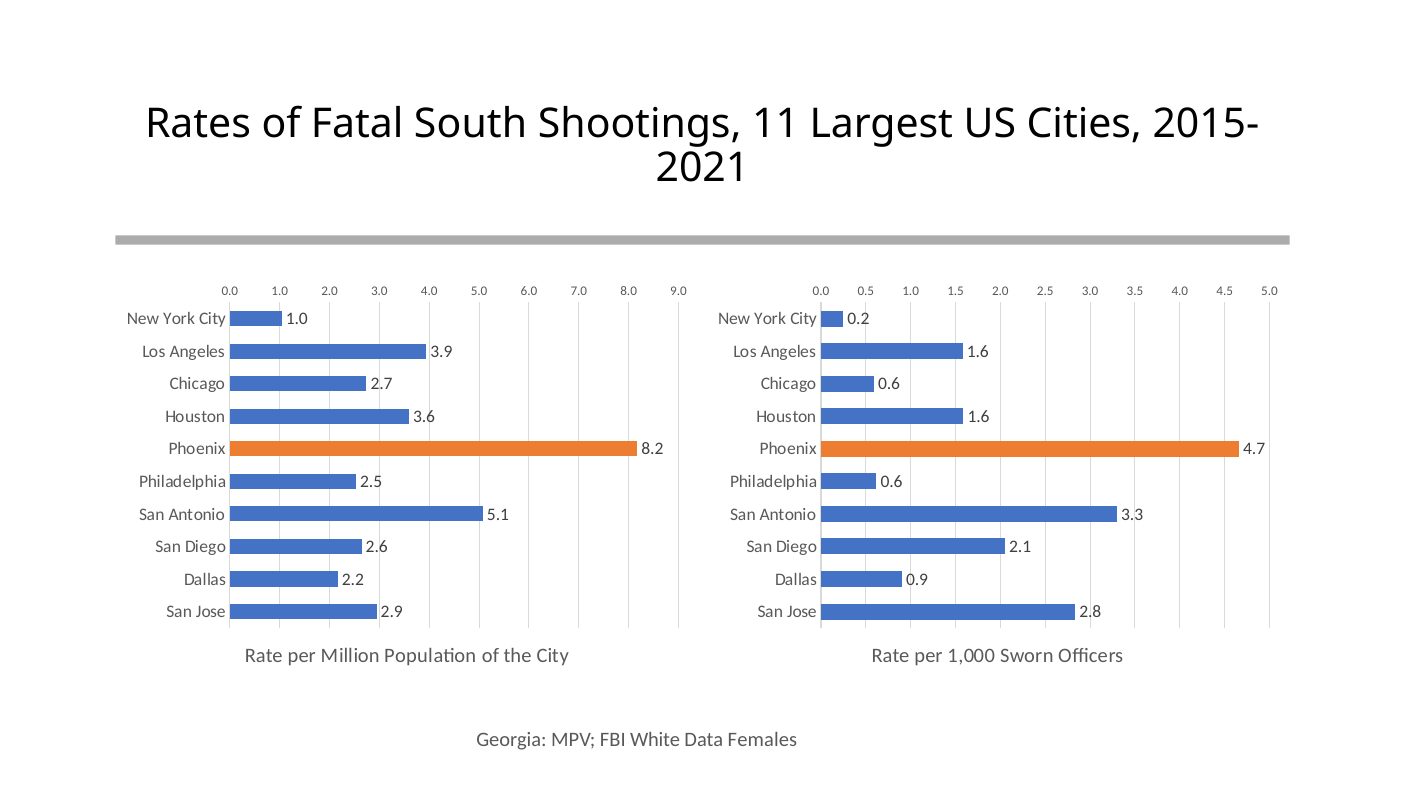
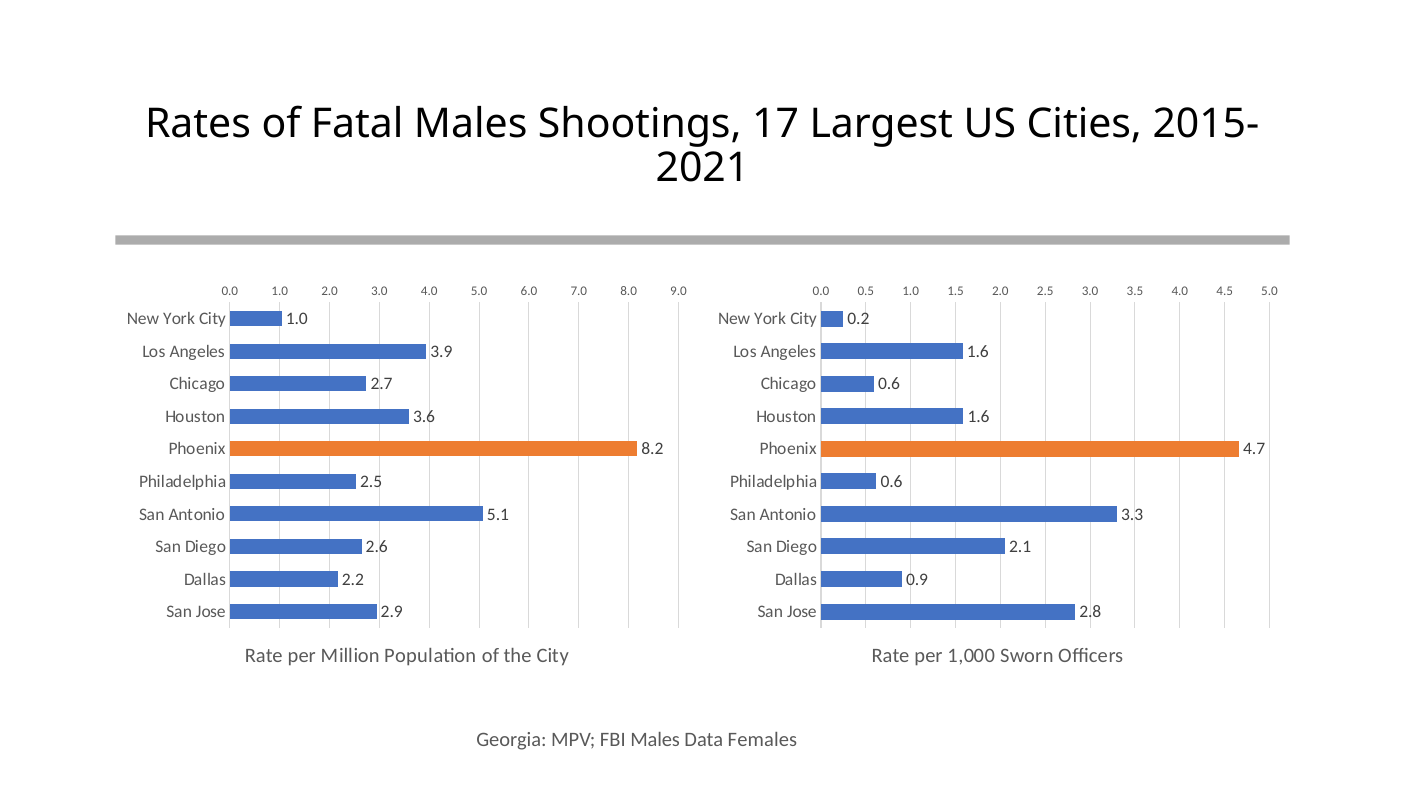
Fatal South: South -> Males
11: 11 -> 17
FBI White: White -> Males
